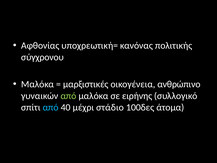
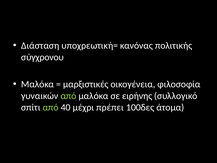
Αφθονίας: Αφθονίας -> Διάσταση
ανθρώπινο: ανθρώπινο -> φιλοσοφία
από at (51, 107) colour: light blue -> light green
στάδιο: στάδιο -> πρέπει
